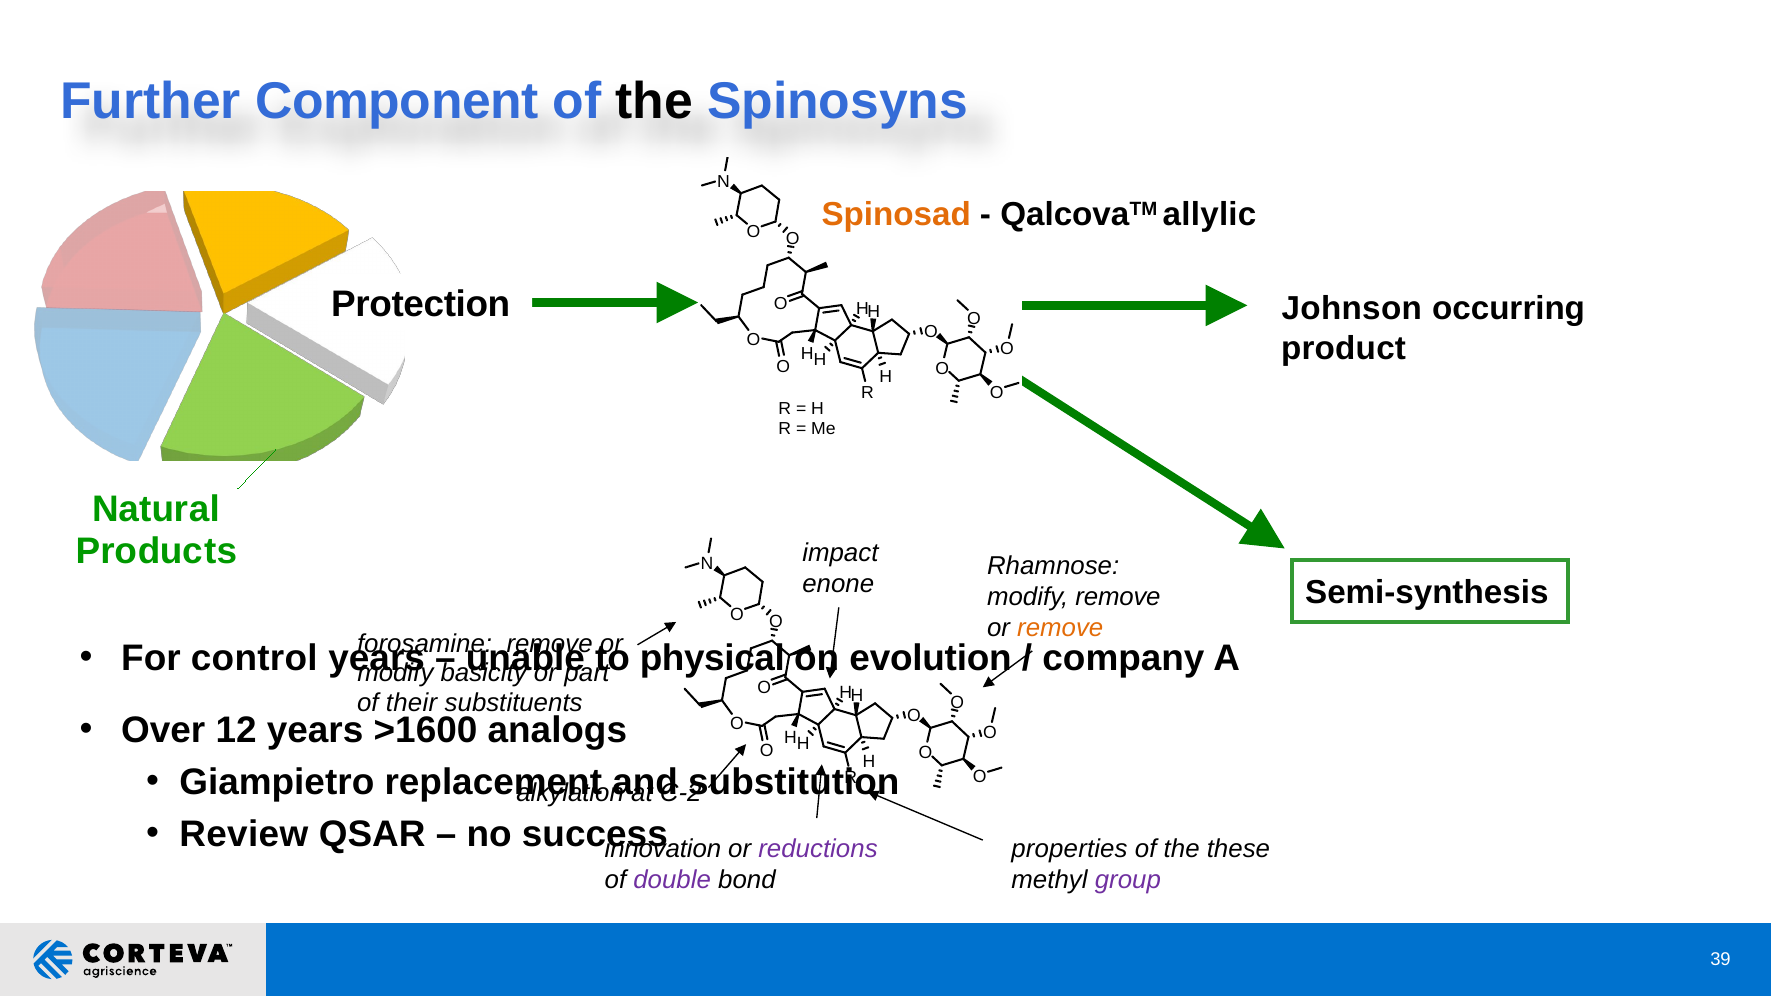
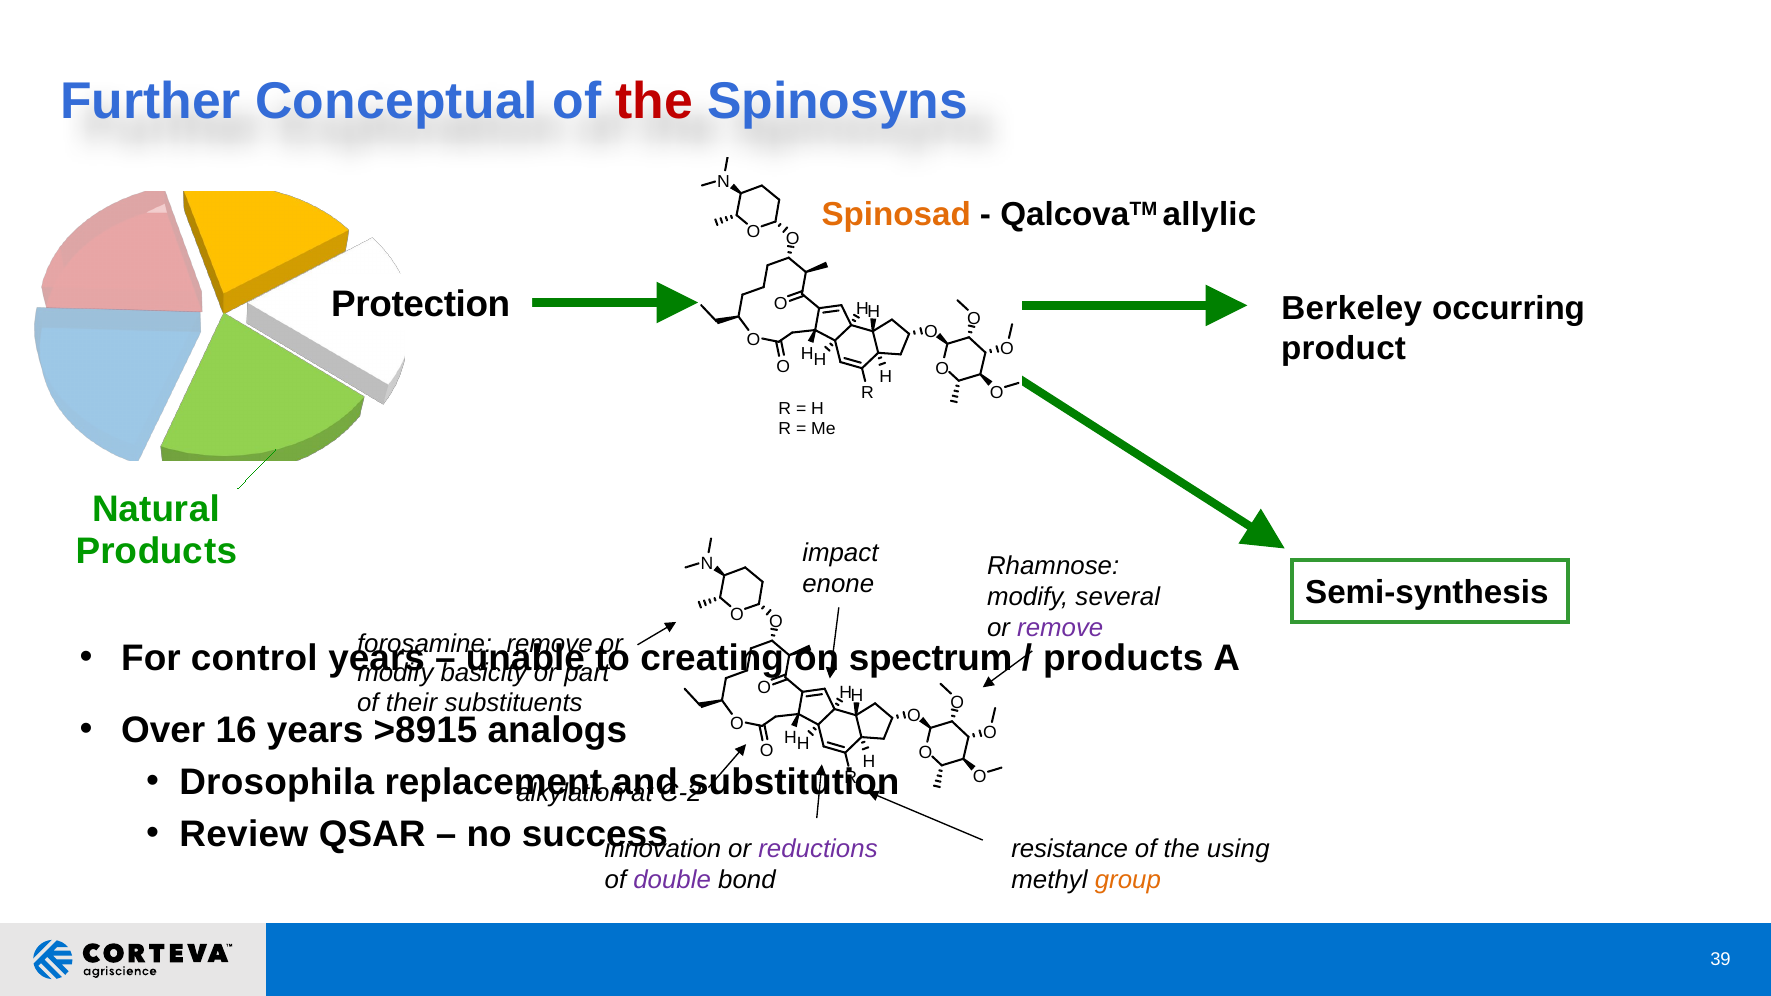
Component: Component -> Conceptual
the at (654, 102) colour: black -> red
Johnson: Johnson -> Berkeley
modify remove: remove -> several
remove at (1060, 628) colour: orange -> purple
physical: physical -> creating
evolution: evolution -> spectrum
company at (1123, 658): company -> products
12: 12 -> 16
>1600: >1600 -> >8915
Giampietro: Giampietro -> Drosophila
properties: properties -> resistance
these: these -> using
group colour: purple -> orange
